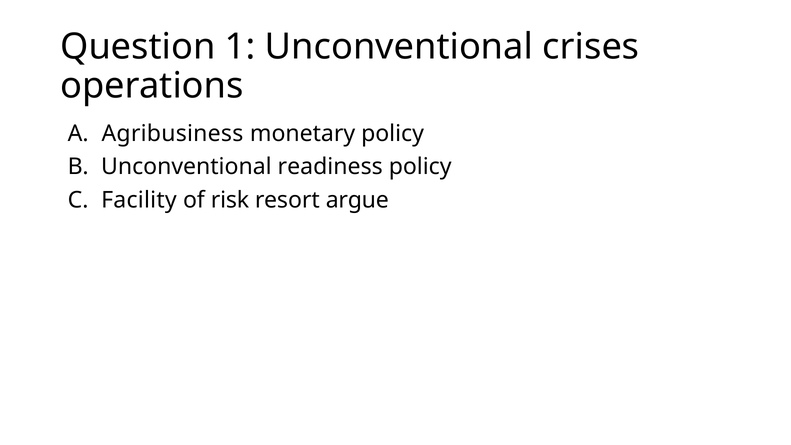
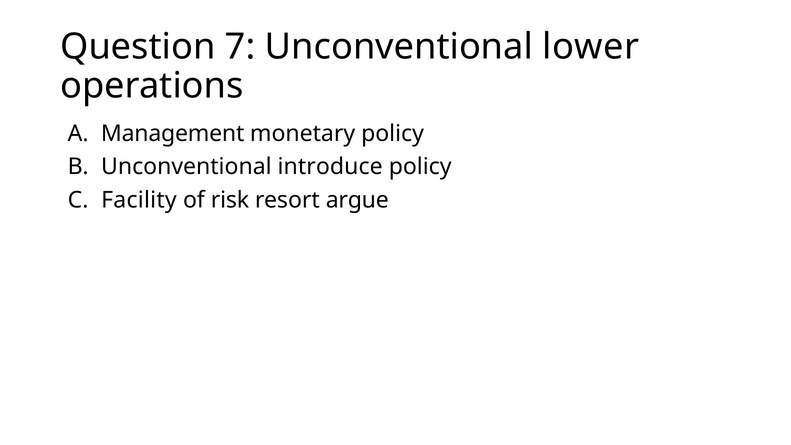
1: 1 -> 7
crises: crises -> lower
Agribusiness: Agribusiness -> Management
readiness: readiness -> introduce
